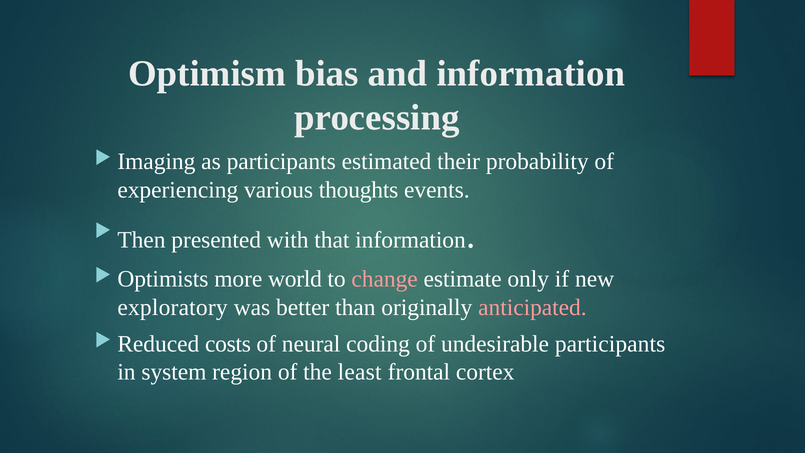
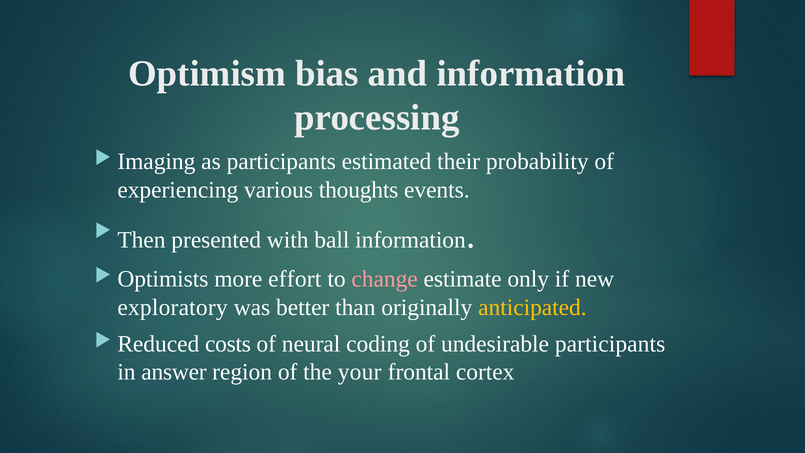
that: that -> ball
world: world -> effort
anticipated colour: pink -> yellow
system: system -> answer
least: least -> your
